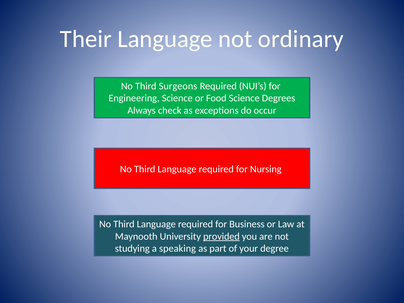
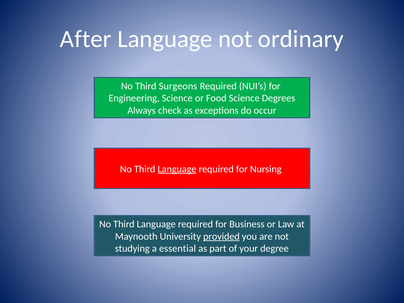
Their: Their -> After
Language at (177, 169) underline: none -> present
speaking: speaking -> essential
